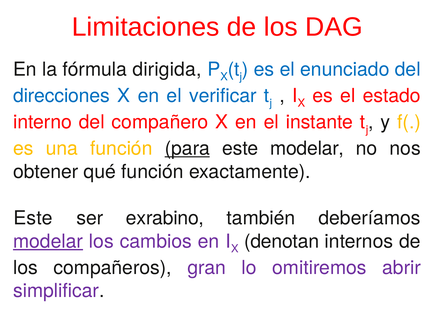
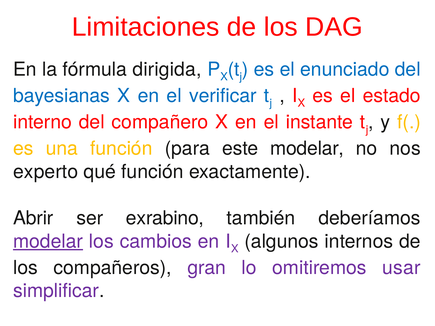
direcciones: direcciones -> bayesianas
para underline: present -> none
obtener: obtener -> experto
Este at (33, 218): Este -> Abrir
denotan: denotan -> algunos
abrir: abrir -> usar
